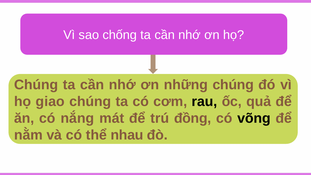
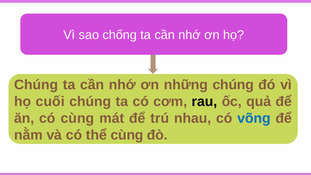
giao: giao -> cuối
có nắng: nắng -> cùng
đồng: đồng -> nhau
võng colour: black -> blue
thể nhau: nhau -> cùng
